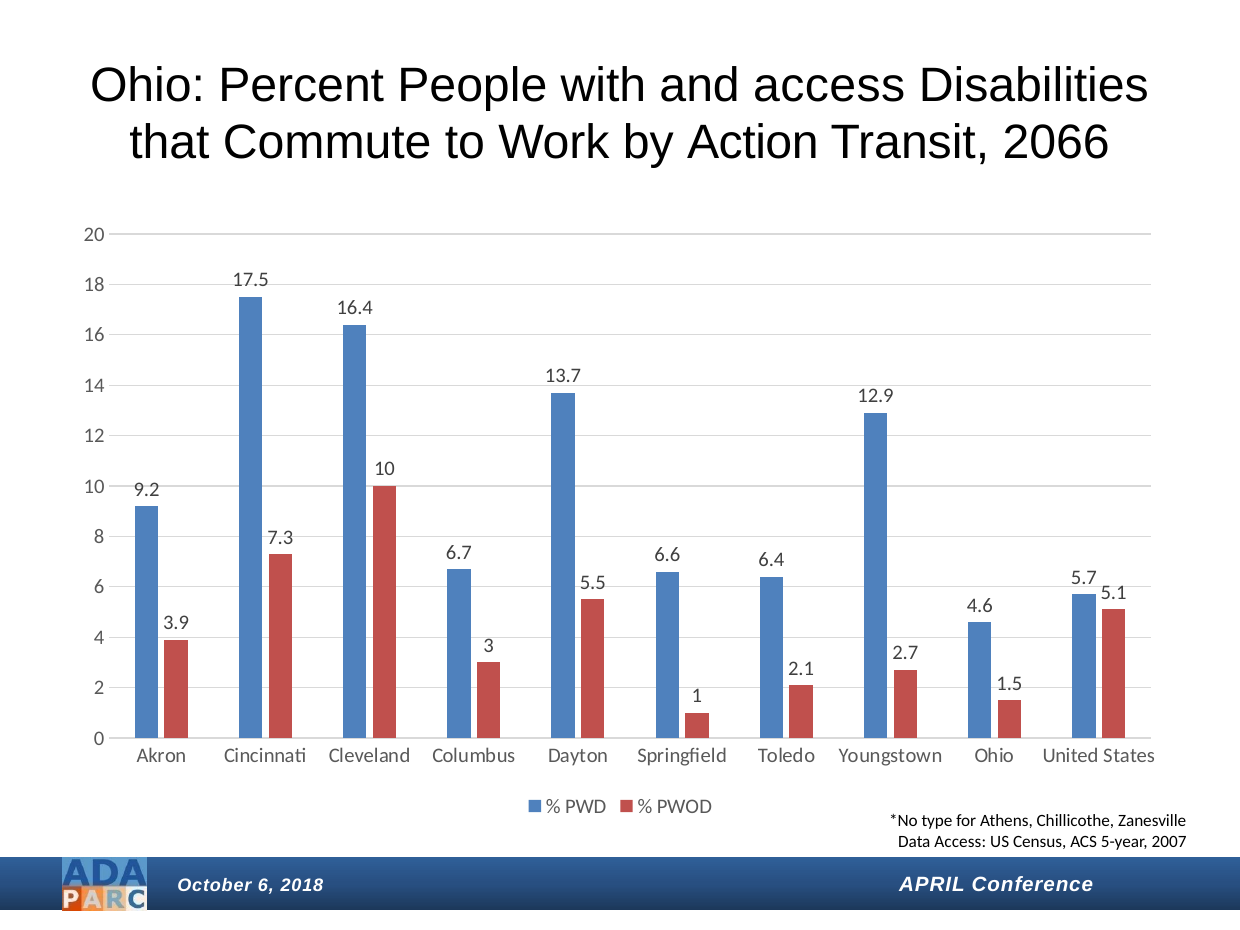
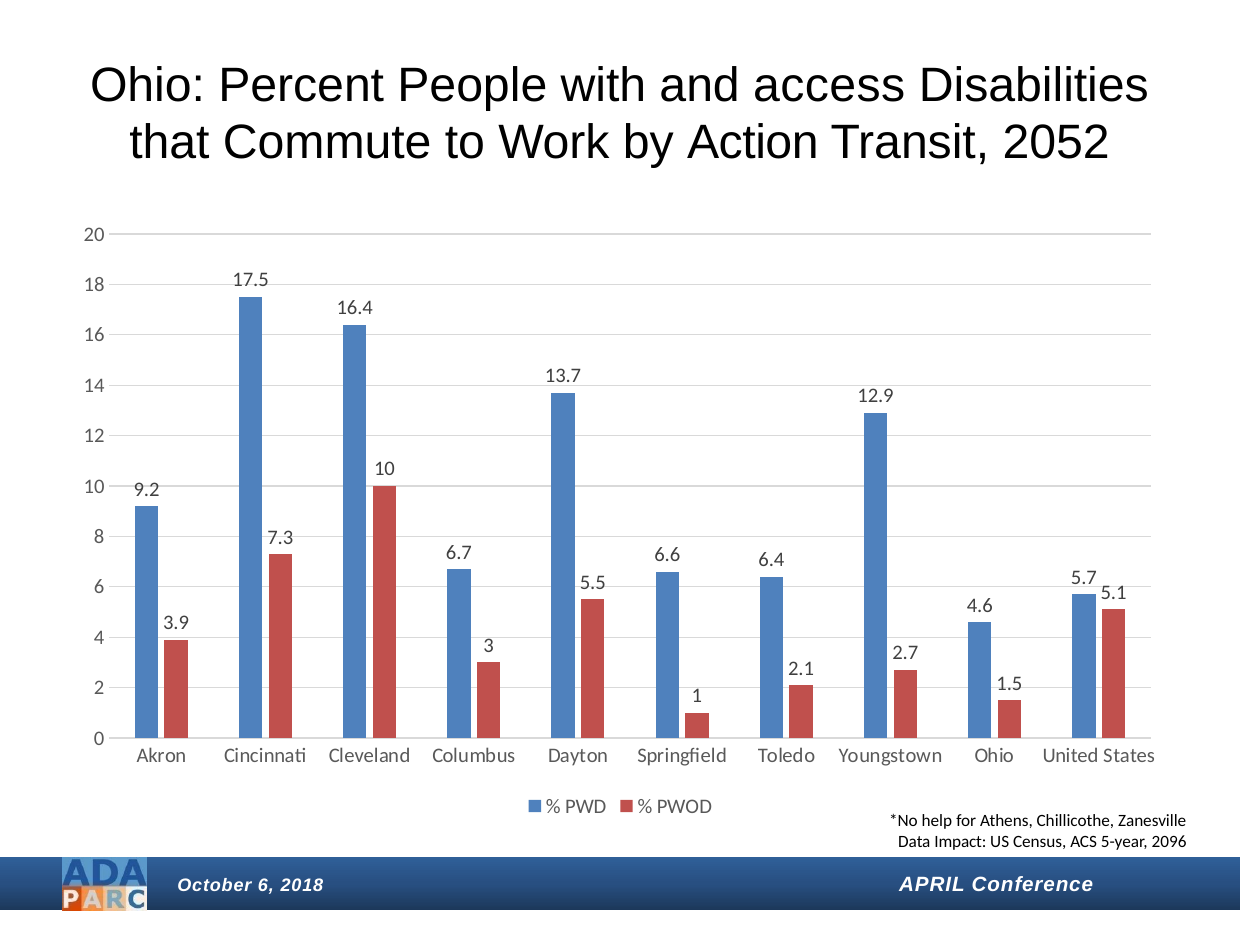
2066: 2066 -> 2052
type: type -> help
Data Access: Access -> Impact
2007: 2007 -> 2096
